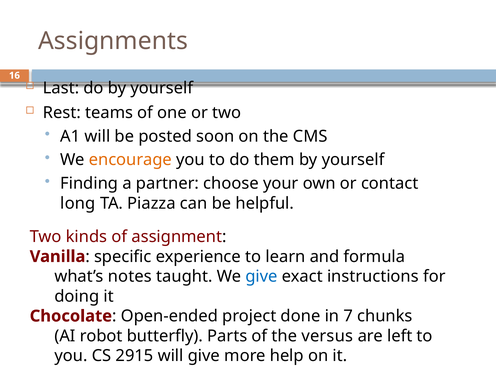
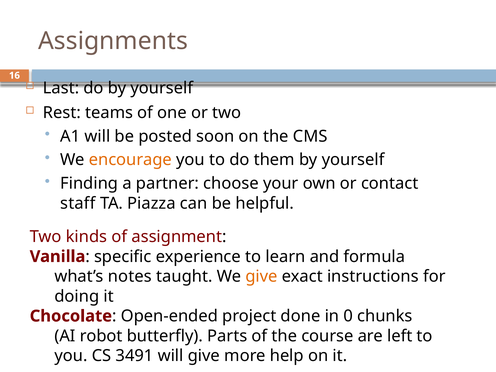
long: long -> staff
give at (262, 276) colour: blue -> orange
7: 7 -> 0
versus: versus -> course
2915: 2915 -> 3491
